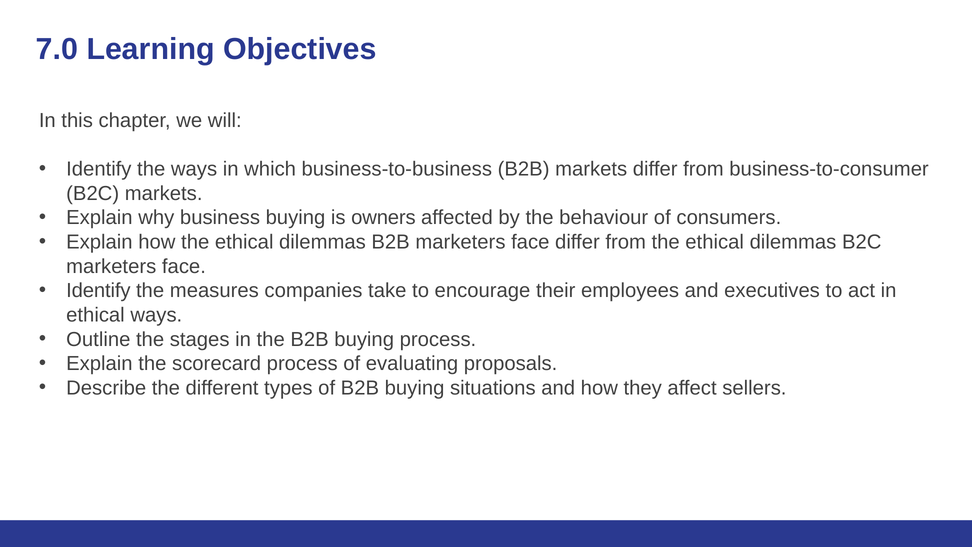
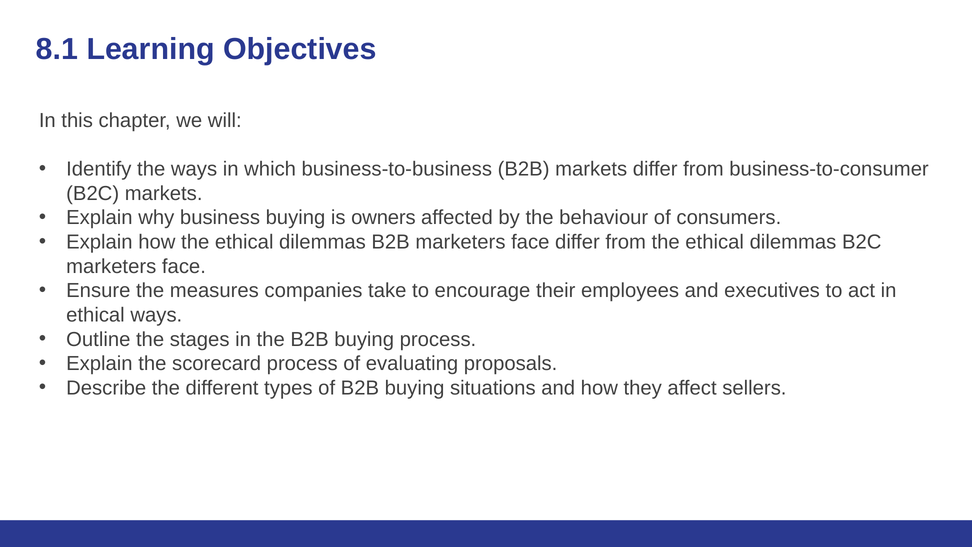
7.0: 7.0 -> 8.1
Identify at (98, 291): Identify -> Ensure
